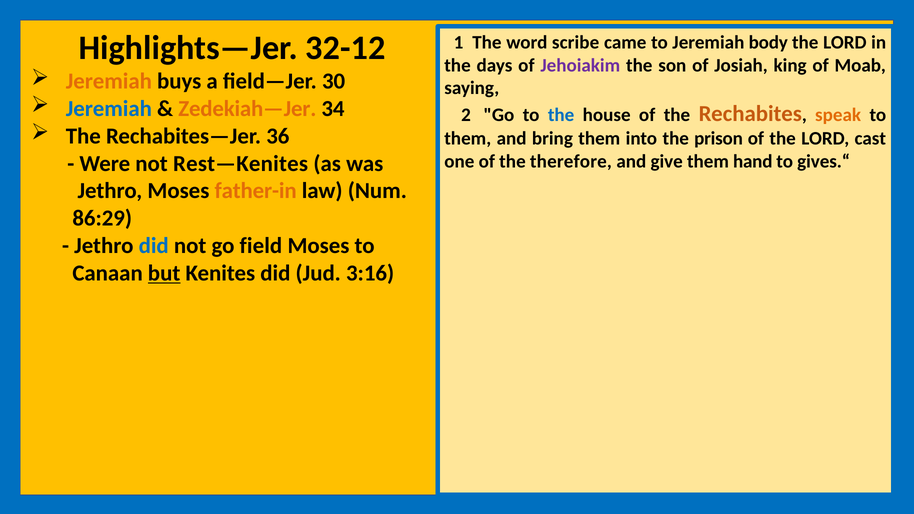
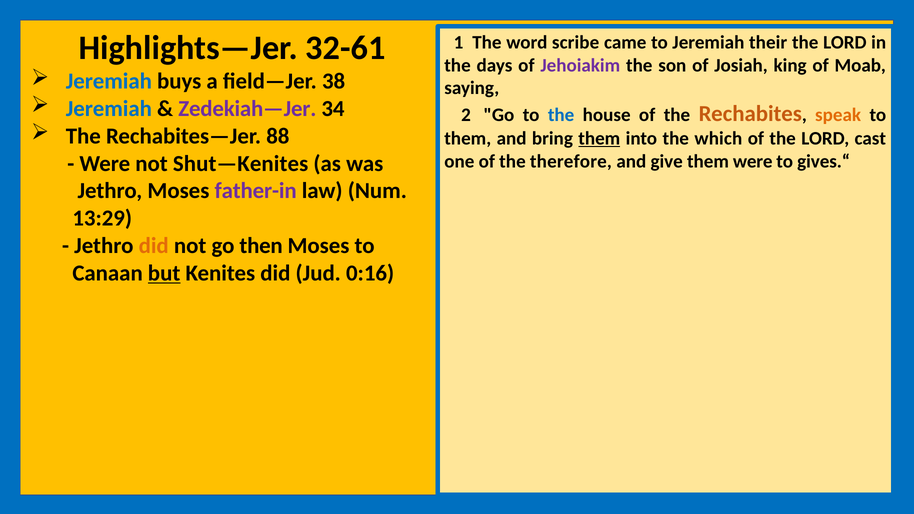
32-12: 32-12 -> 32-61
body: body -> their
Jeremiah at (109, 81) colour: orange -> blue
30: 30 -> 38
Zedekiah—Jer colour: orange -> purple
36: 36 -> 88
them at (599, 139) underline: none -> present
prison: prison -> which
them hand: hand -> were
Rest—Kenites: Rest—Kenites -> Shut—Kenites
father-in colour: orange -> purple
86:29: 86:29 -> 13:29
did at (154, 246) colour: blue -> orange
field: field -> then
3:16: 3:16 -> 0:16
